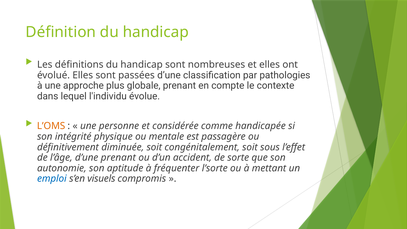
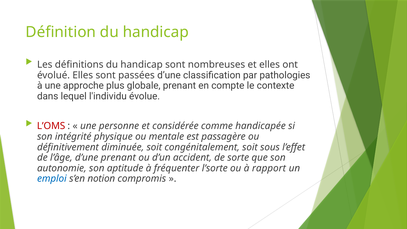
L’OMS colour: orange -> red
mettant: mettant -> rapport
visuels: visuels -> notion
